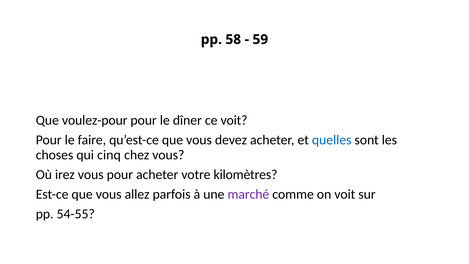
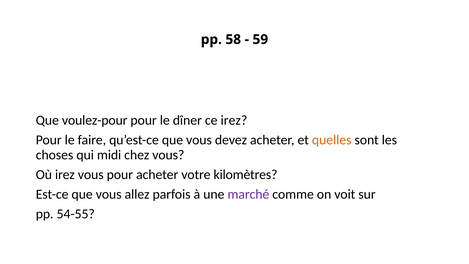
ce voit: voit -> irez
quelles colour: blue -> orange
cinq: cinq -> midi
